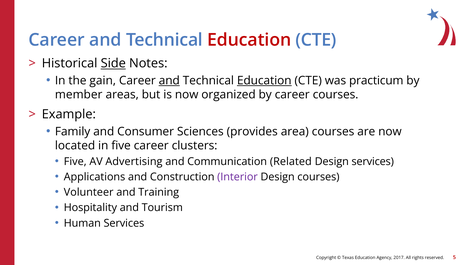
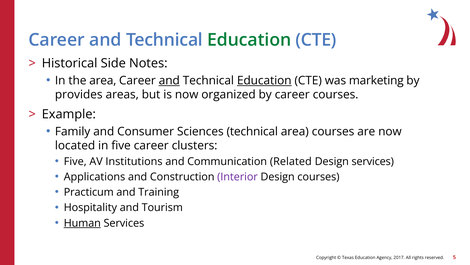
Education at (249, 40) colour: red -> green
Side underline: present -> none
the gain: gain -> area
practicum: practicum -> marketing
member: member -> provides
Sciences provides: provides -> technical
Advertising: Advertising -> Institutions
Volunteer: Volunteer -> Practicum
Human underline: none -> present
